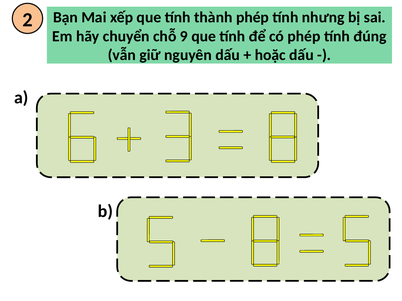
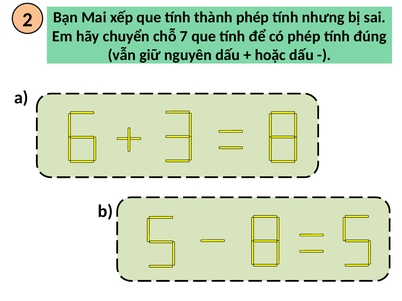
9: 9 -> 7
